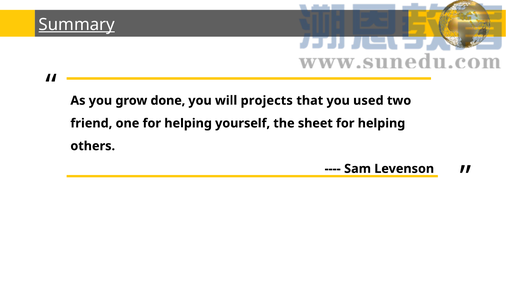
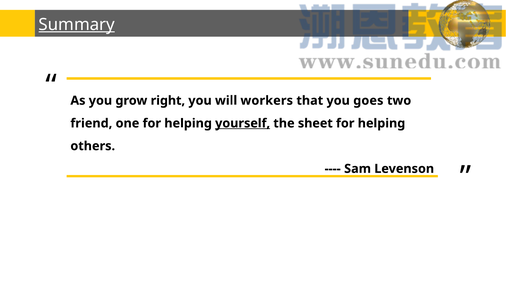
done: done -> right
projects: projects -> workers
used: used -> goes
yourself underline: none -> present
